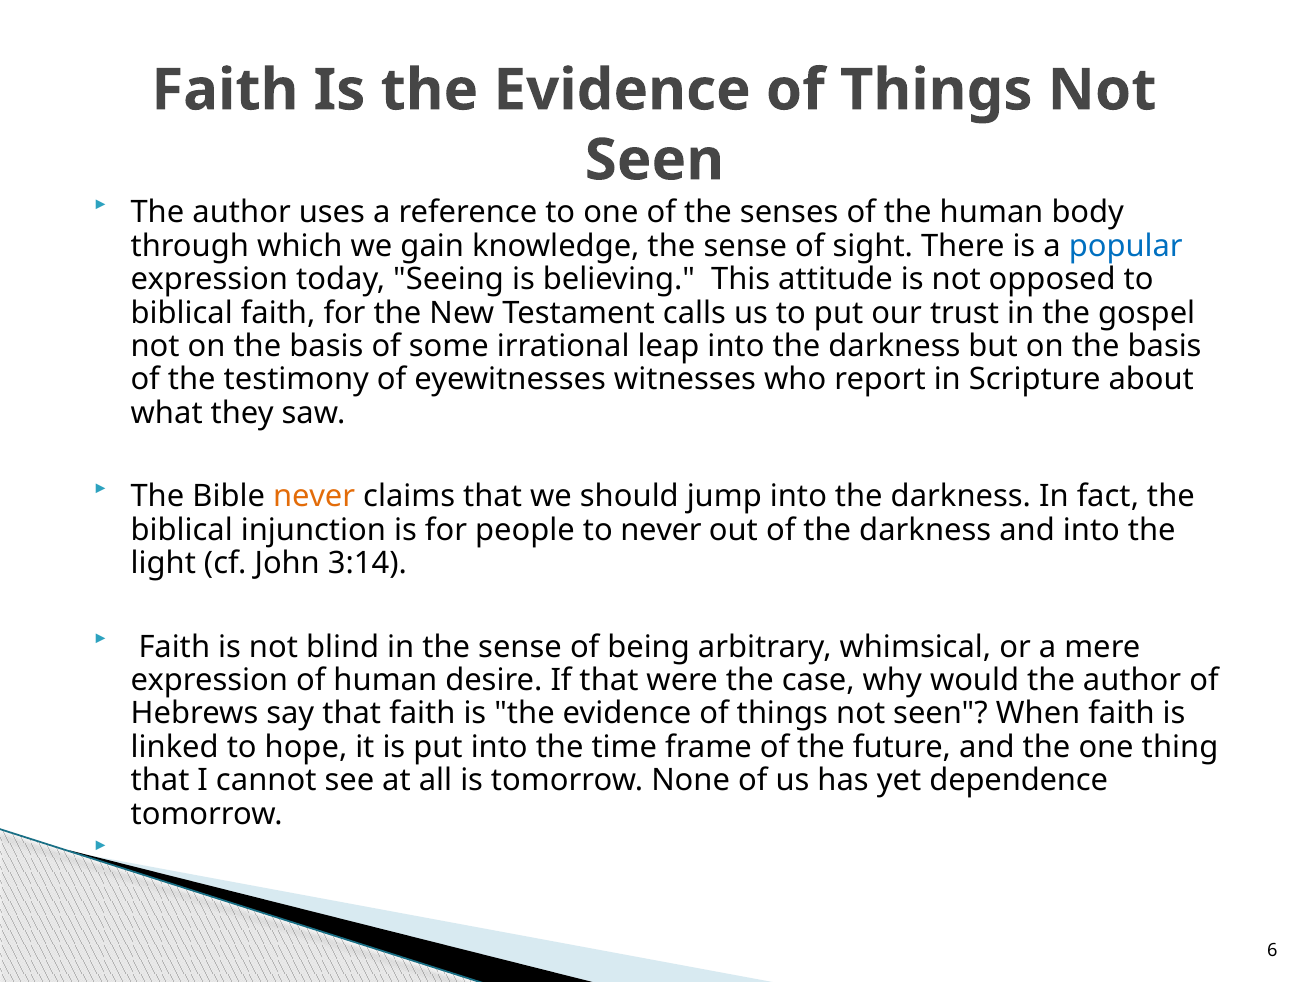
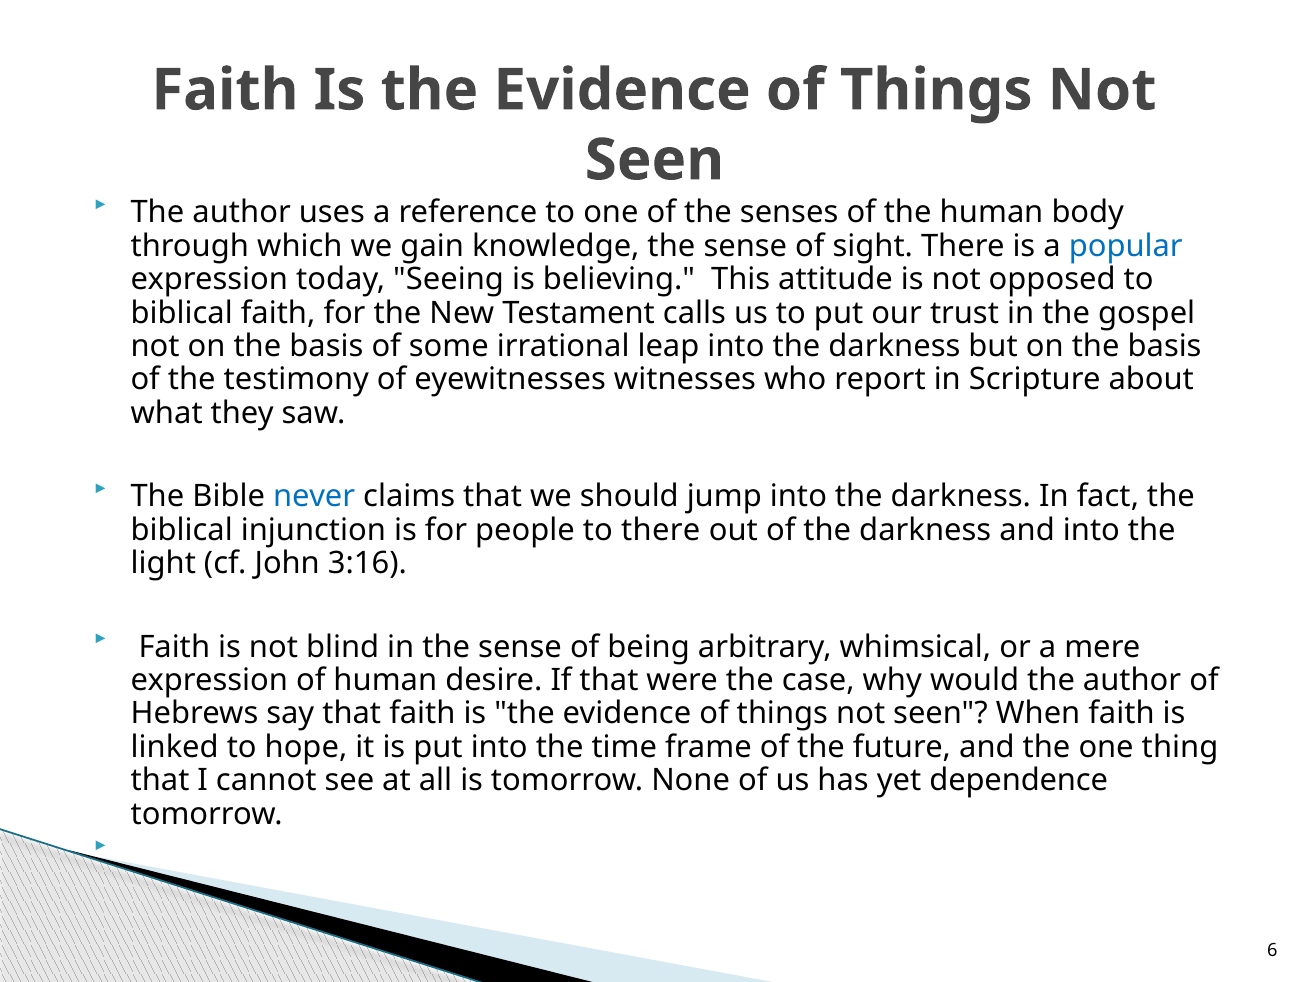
never at (314, 496) colour: orange -> blue
to never: never -> there
3:14: 3:14 -> 3:16
